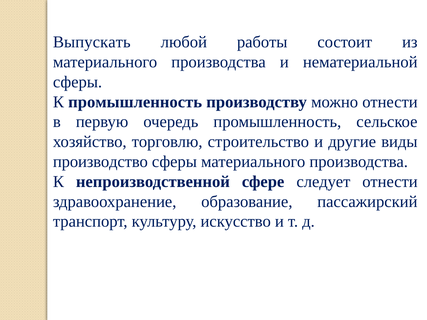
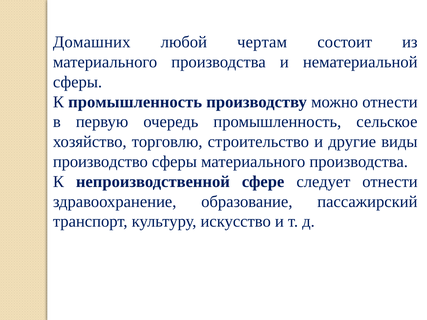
Выпускать: Выпускать -> Домашних
работы: работы -> чертам
